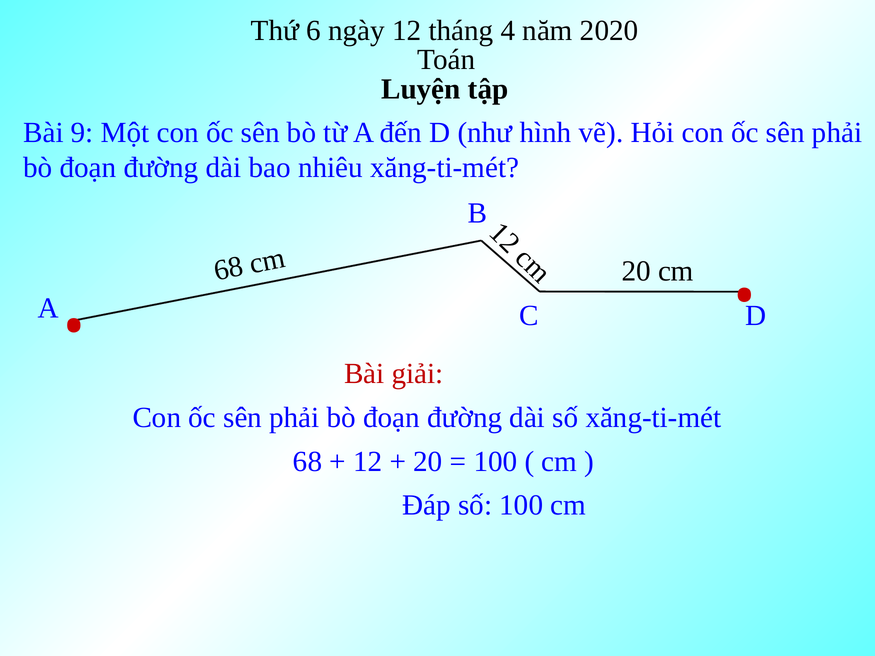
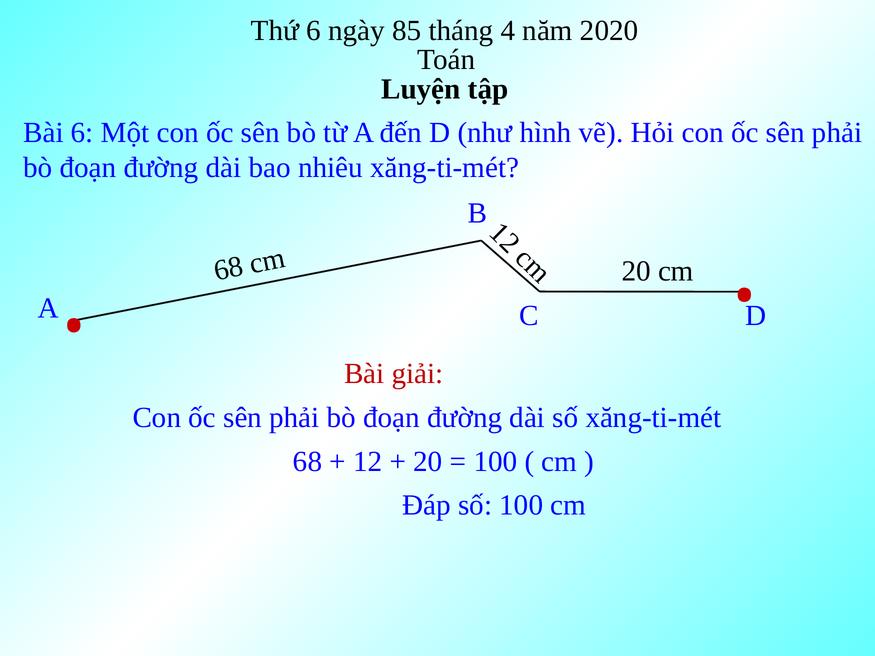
ngày 12: 12 -> 85
Bài 9: 9 -> 6
